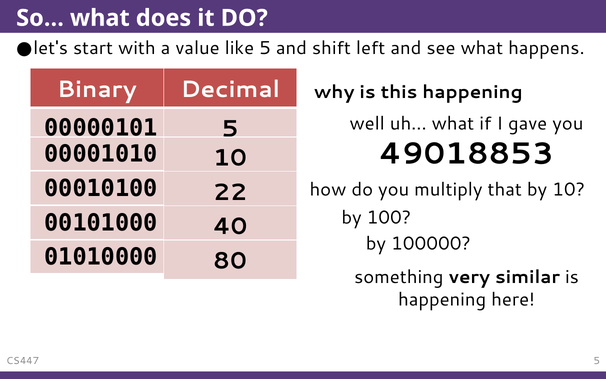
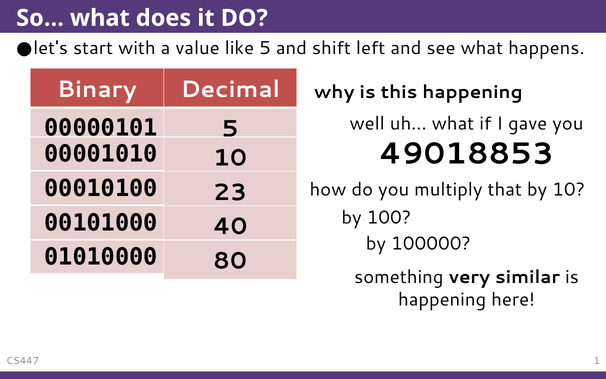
22: 22 -> 23
CS447 5: 5 -> 1
